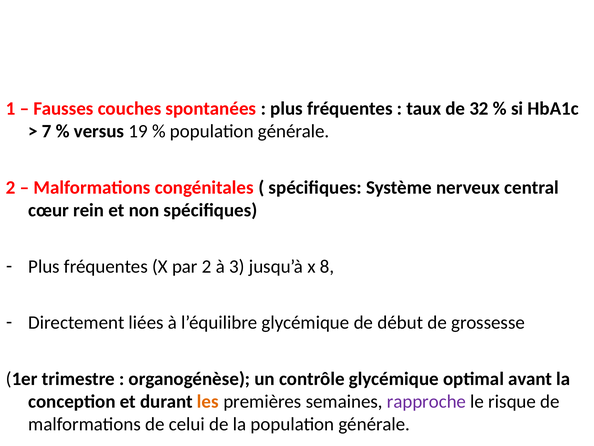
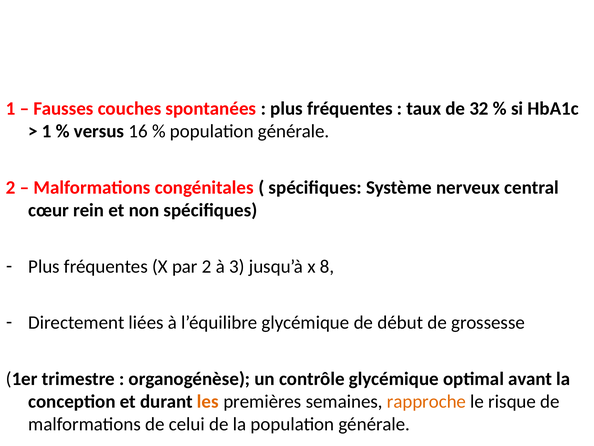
7 at (47, 131): 7 -> 1
19: 19 -> 16
rapproche colour: purple -> orange
